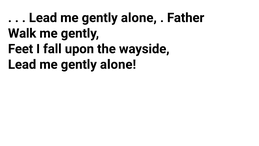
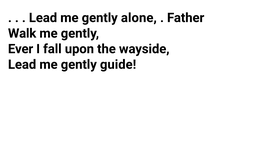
Feet: Feet -> Ever
alone at (118, 64): alone -> guide
